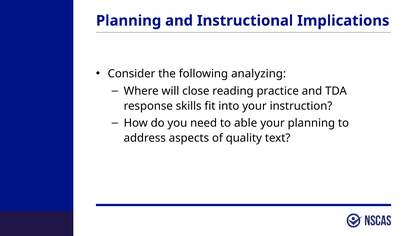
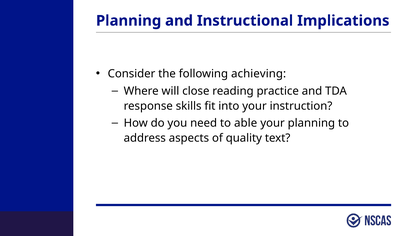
analyzing: analyzing -> achieving
